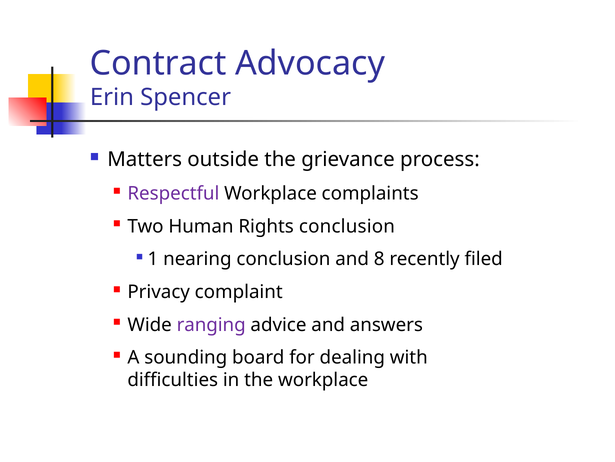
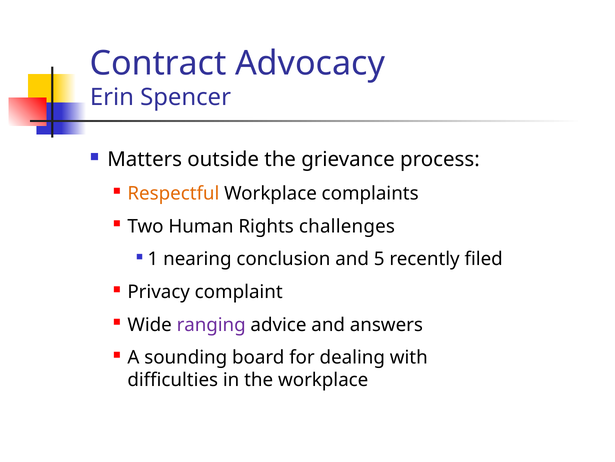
Respectful colour: purple -> orange
Rights conclusion: conclusion -> challenges
8: 8 -> 5
